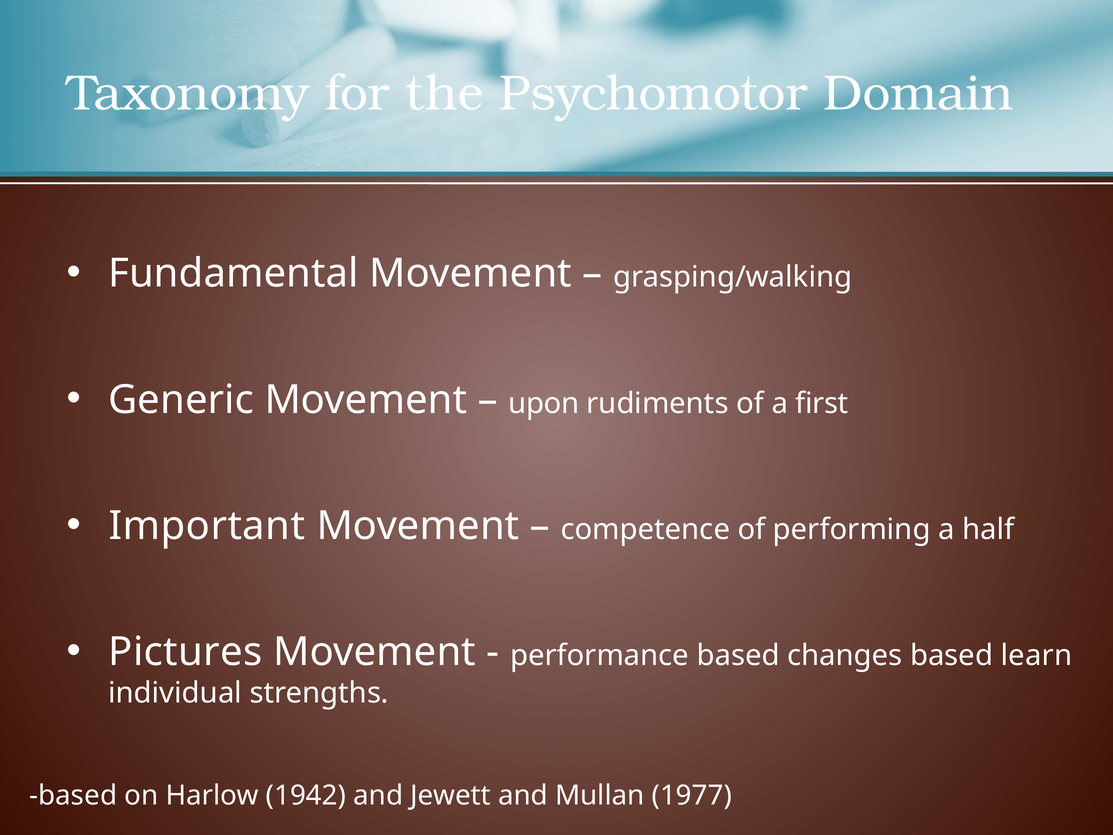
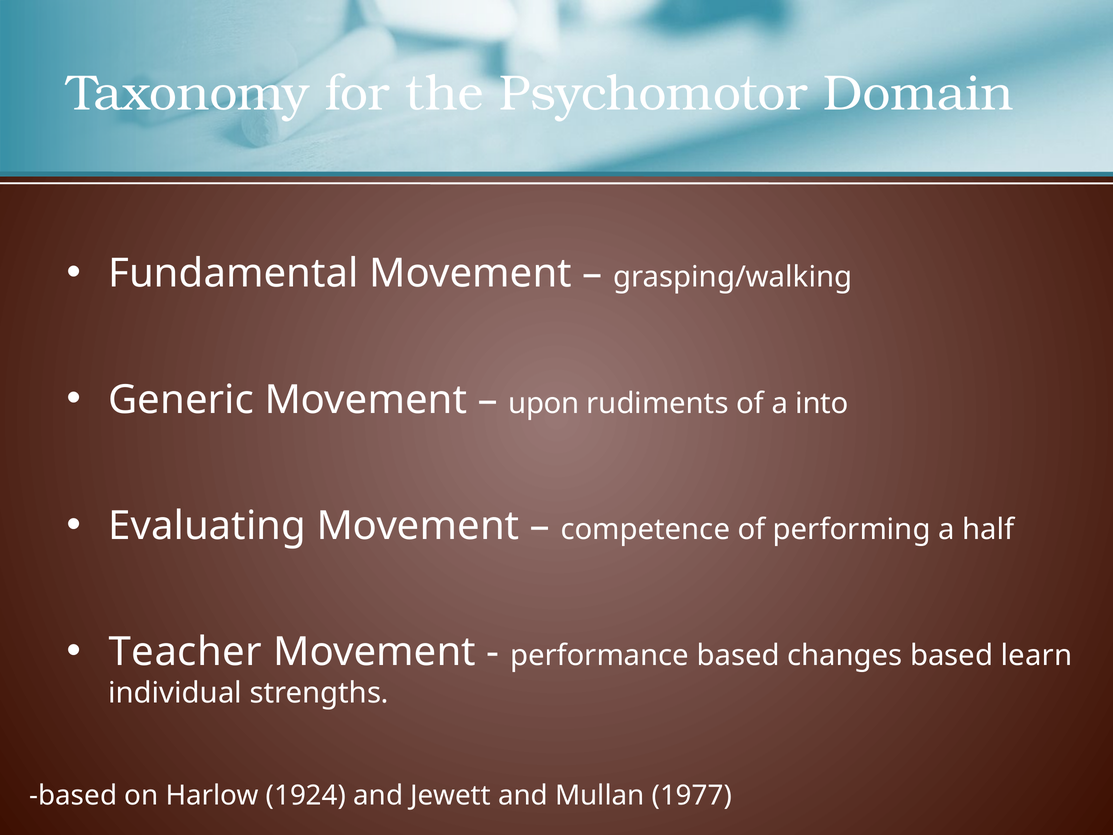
first: first -> into
Important: Important -> Evaluating
Pictures: Pictures -> Teacher
1942: 1942 -> 1924
